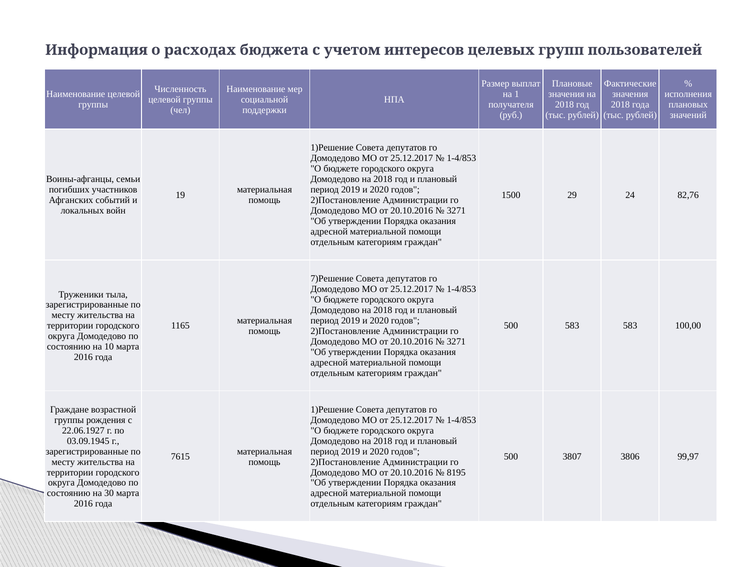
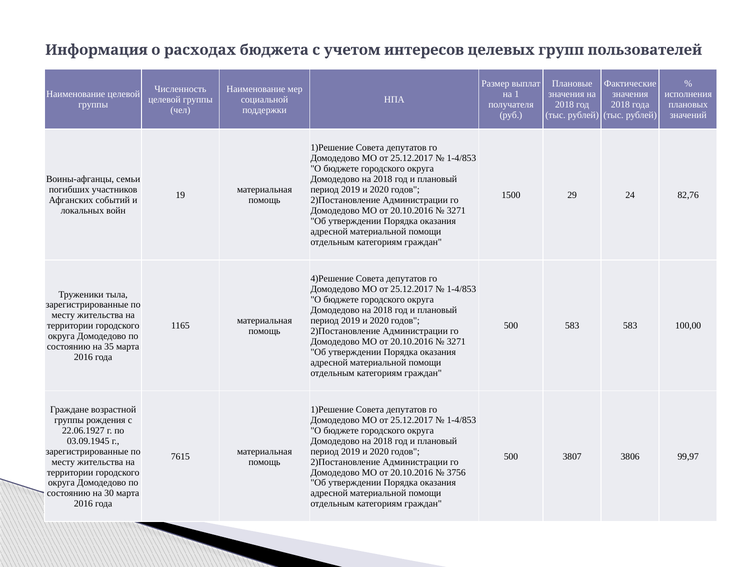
7)Решение: 7)Решение -> 4)Решение
10: 10 -> 35
8195: 8195 -> 3756
